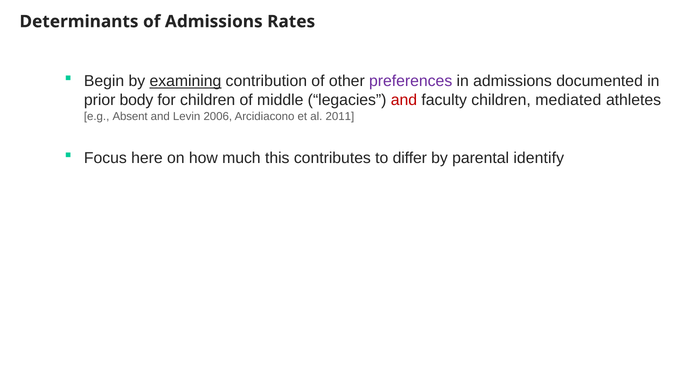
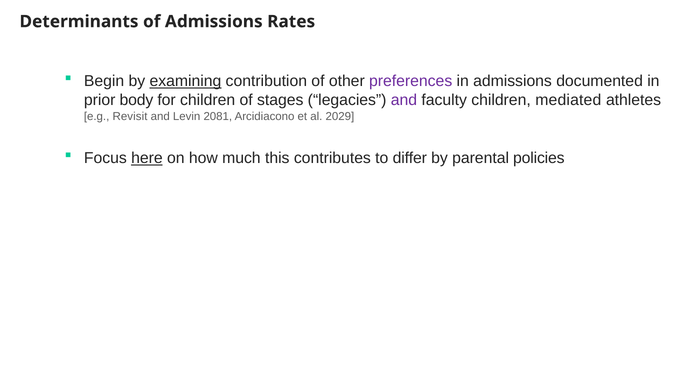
middle: middle -> stages
and at (404, 100) colour: red -> purple
Absent: Absent -> Revisit
2006: 2006 -> 2081
2011: 2011 -> 2029
here underline: none -> present
identify: identify -> policies
